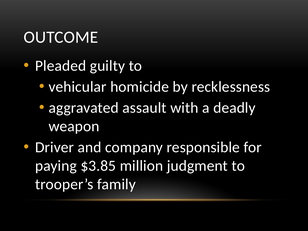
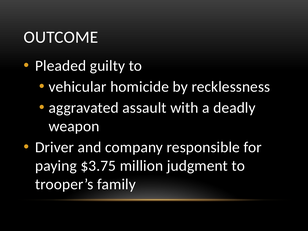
$3.85: $3.85 -> $3.75
